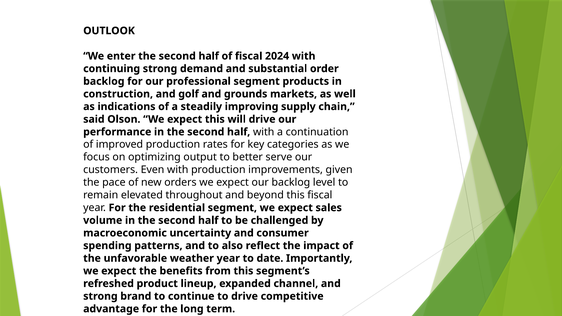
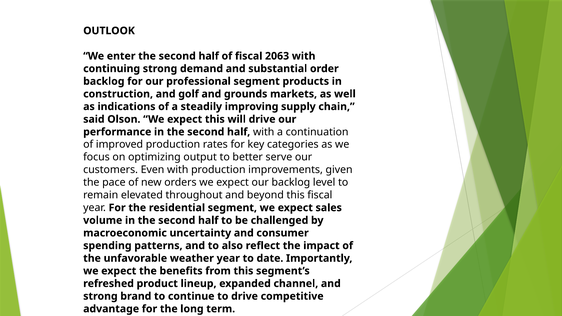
2024: 2024 -> 2063
